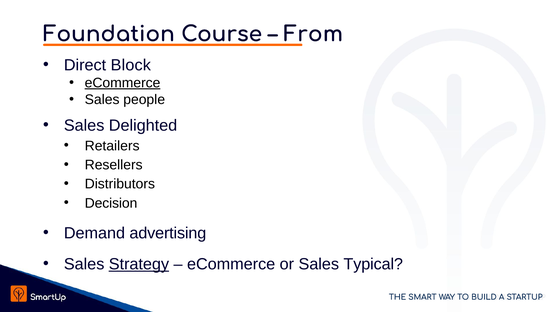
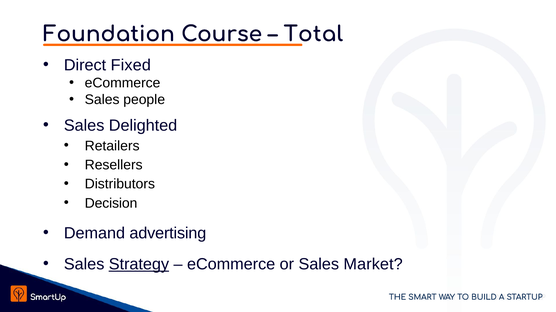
From: From -> Total
Block: Block -> Fixed
eCommerce at (123, 83) underline: present -> none
Typical: Typical -> Market
